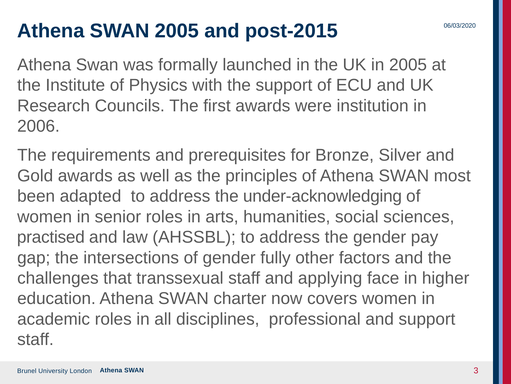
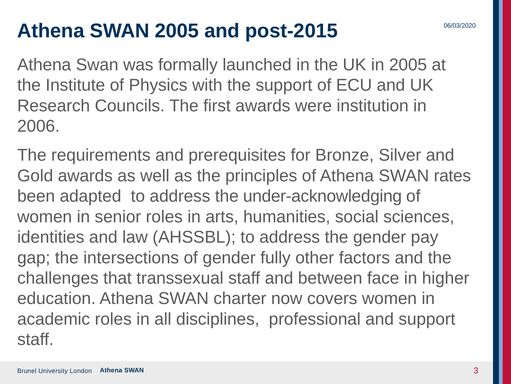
most: most -> rates
practised: practised -> identities
applying: applying -> between
